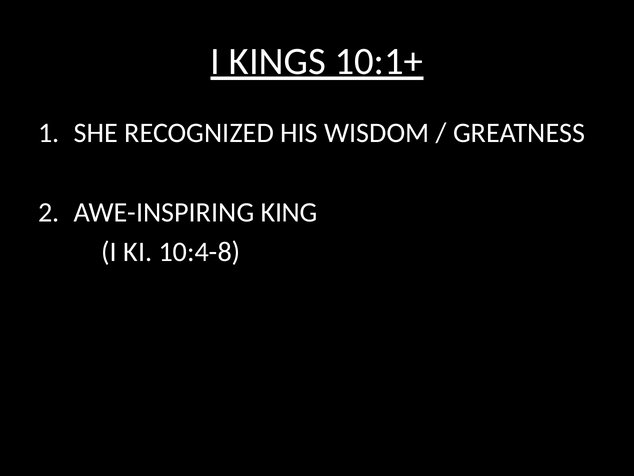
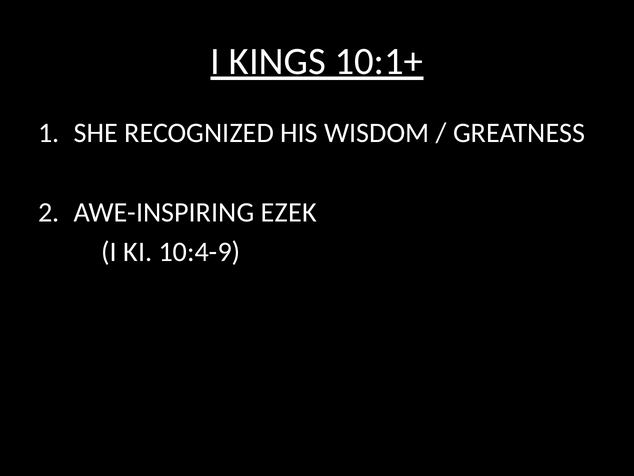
KING: KING -> EZEK
10:4-8: 10:4-8 -> 10:4-9
